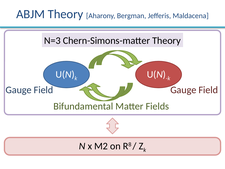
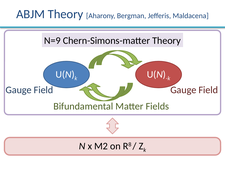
N=3: N=3 -> N=9
